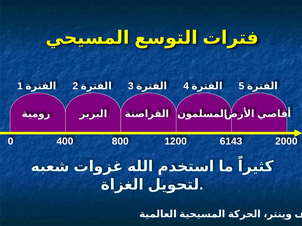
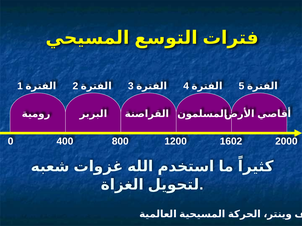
6143: 6143 -> 1602
